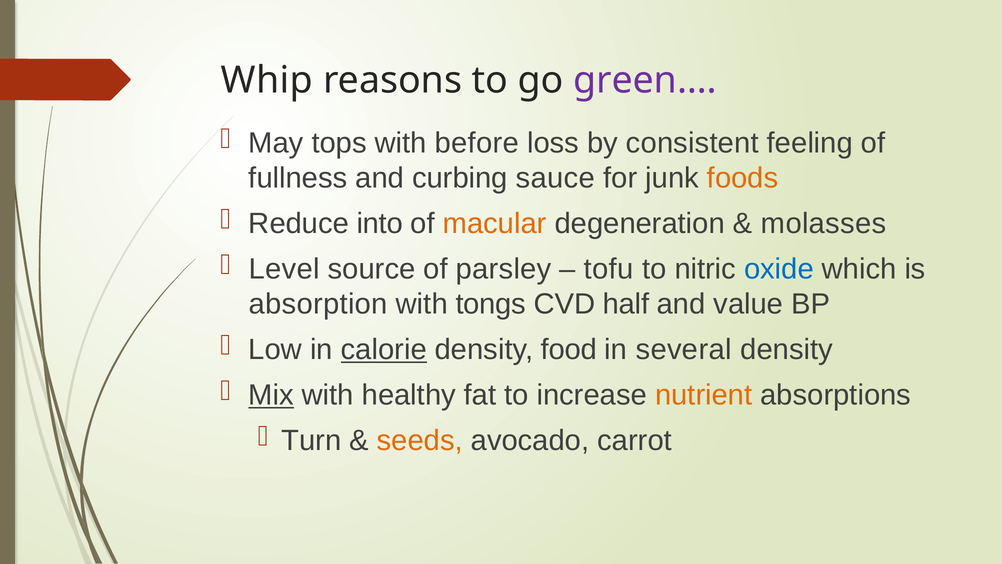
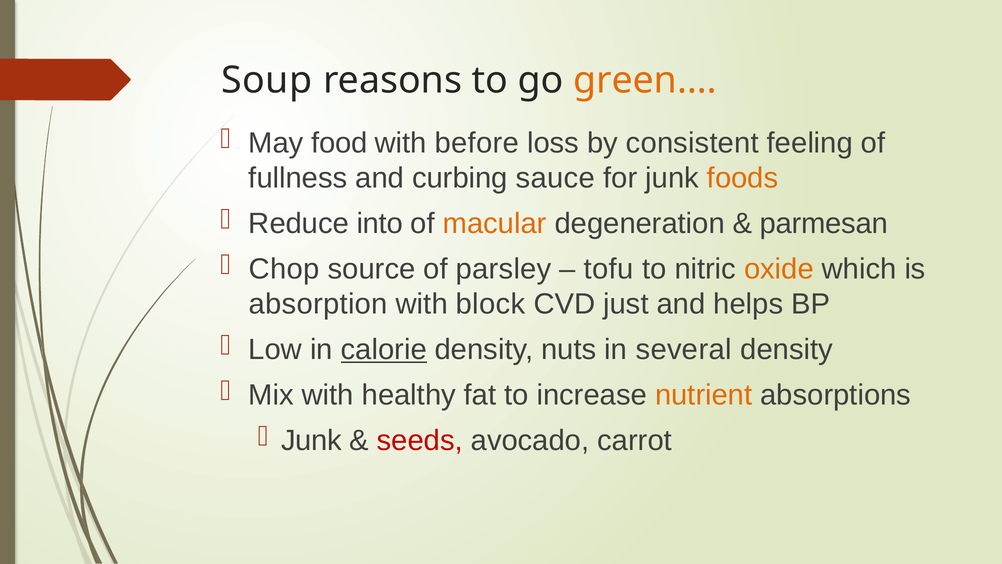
Whip: Whip -> Soup
green… colour: purple -> orange
tops: tops -> food
molasses: molasses -> parmesan
Level: Level -> Chop
oxide colour: blue -> orange
tongs: tongs -> block
half: half -> just
value: value -> helps
food: food -> nuts
Mix underline: present -> none
Turn at (311, 440): Turn -> Junk
seeds colour: orange -> red
